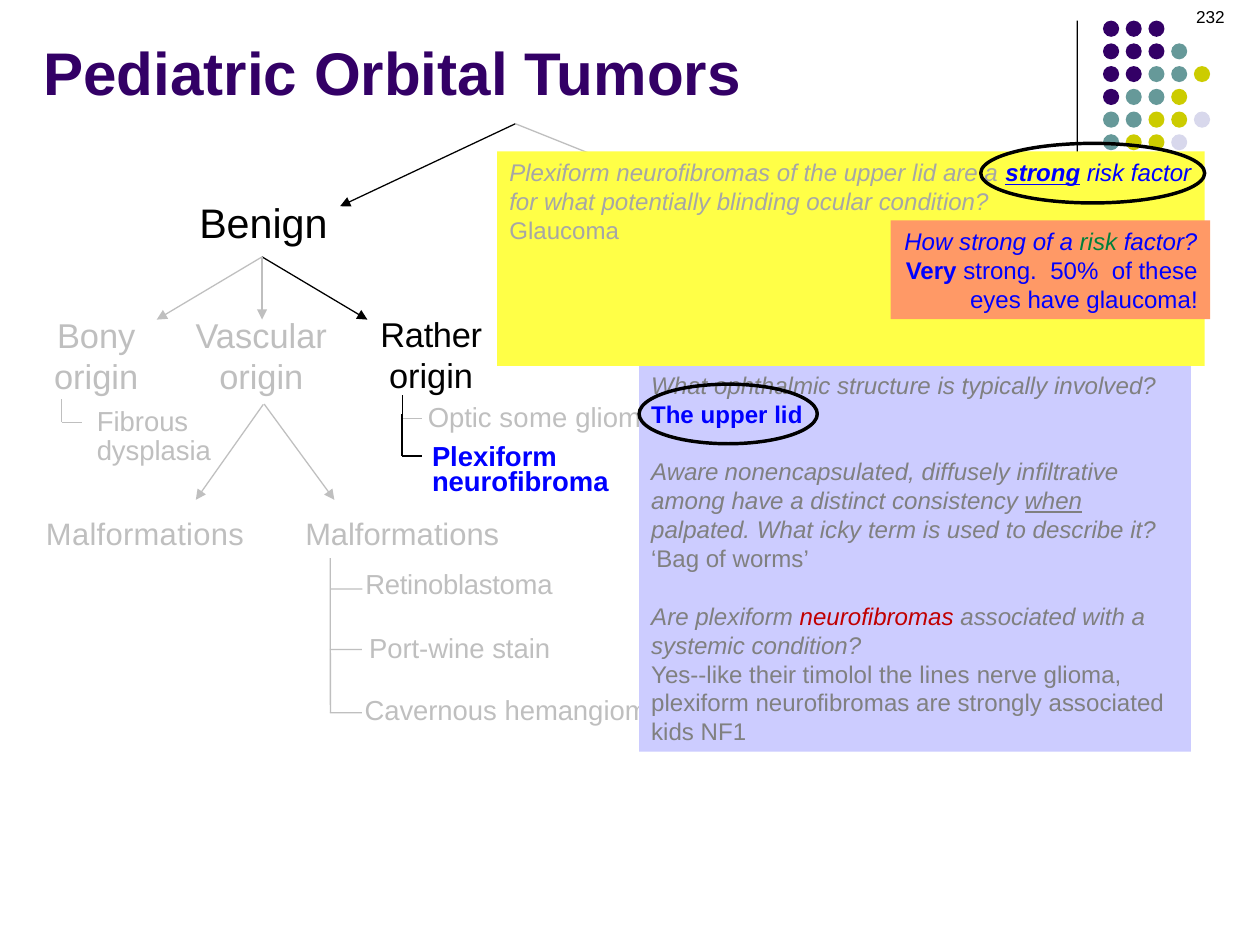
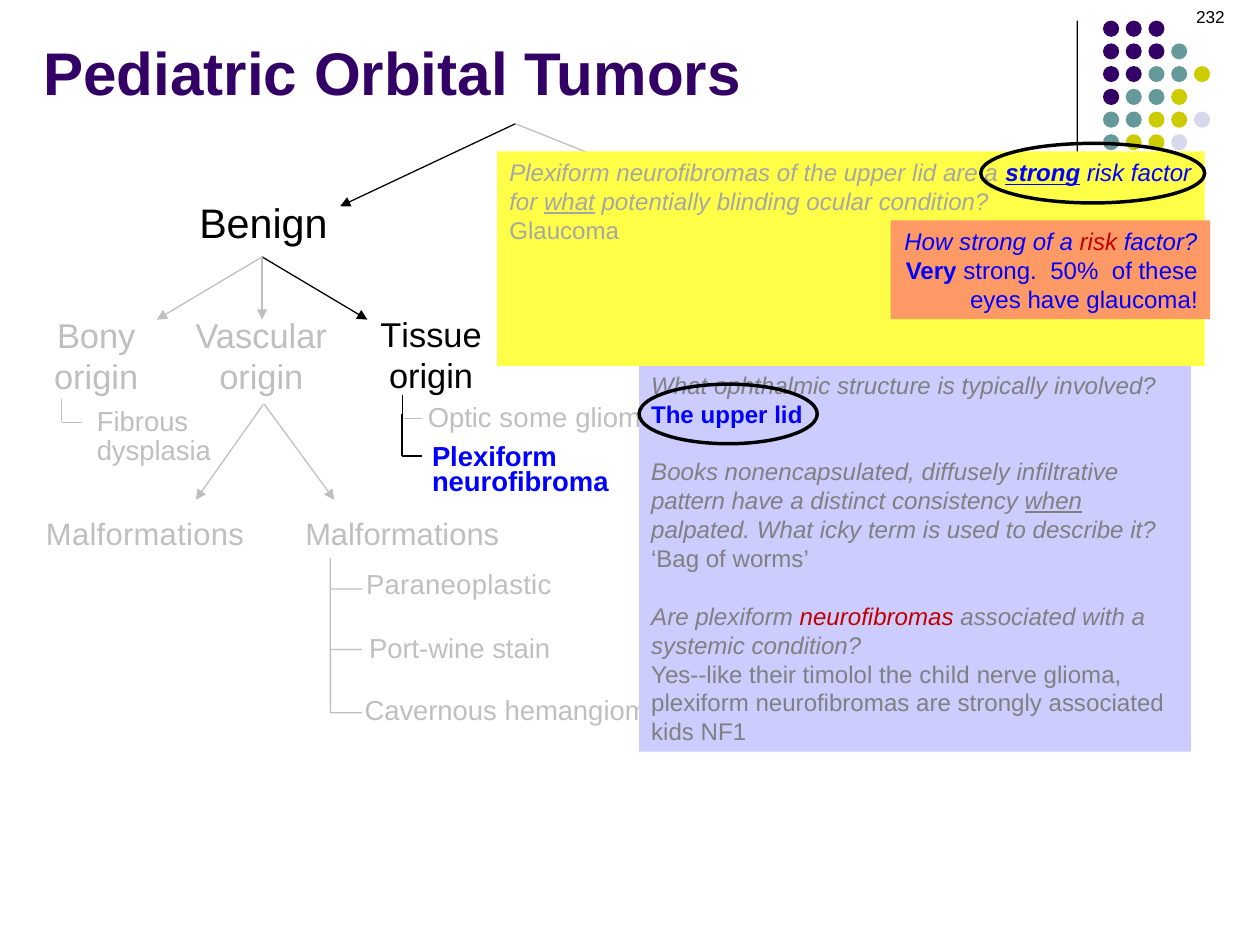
what at (569, 202) underline: none -> present
risk at (1098, 243) colour: green -> red
Rather: Rather -> Tissue
Aware: Aware -> Books
among: among -> pattern
Retinoblastoma: Retinoblastoma -> Paraneoplastic
lines: lines -> child
